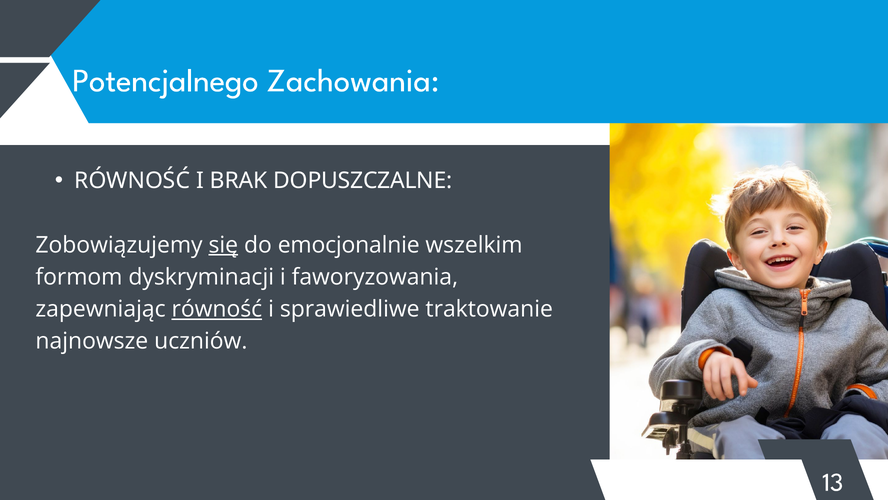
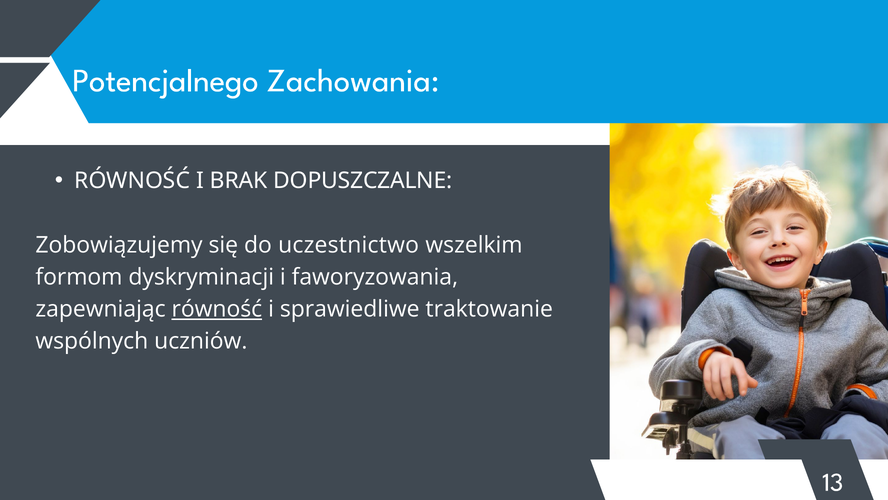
się underline: present -> none
emocjonalnie: emocjonalnie -> uczestnictwo
najnowsze: najnowsze -> wspólnych
